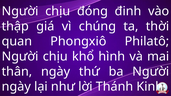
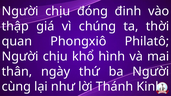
ngày at (16, 87): ngày -> cùng
